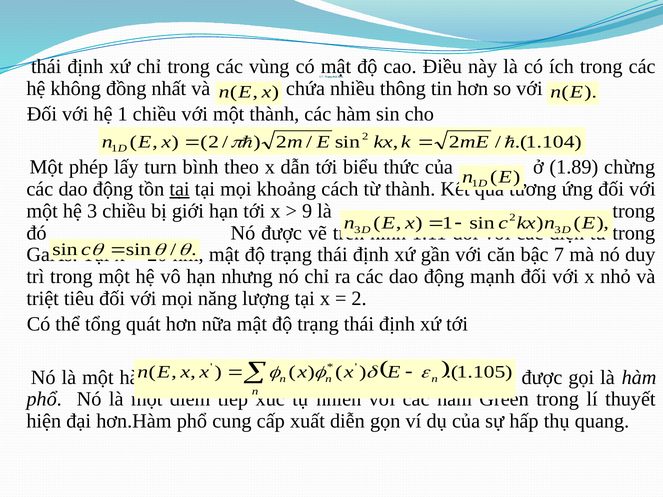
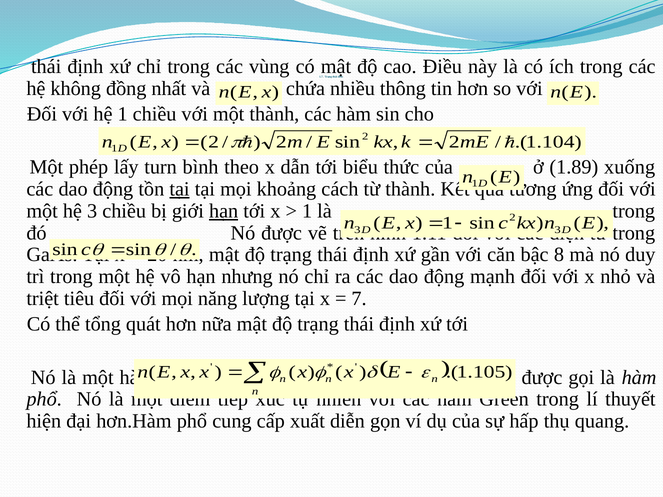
chừng: chừng -> xuống
hạn at (224, 211) underline: none -> present
9 at (307, 211): 9 -> 1
7: 7 -> 8
2 at (359, 299): 2 -> 7
